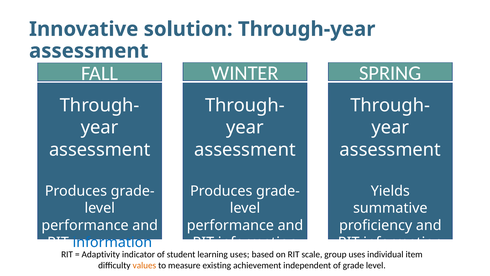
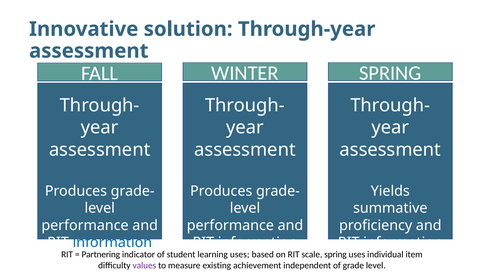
Adaptivity: Adaptivity -> Partnering
scale group: group -> spring
values colour: orange -> purple
